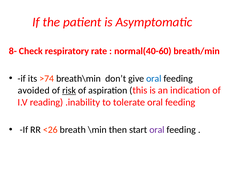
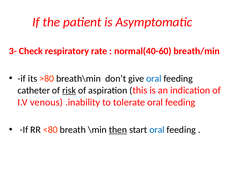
8-: 8- -> 3-
>74: >74 -> >80
avoided: avoided -> catheter
reading: reading -> venous
<26: <26 -> <80
then underline: none -> present
oral at (157, 130) colour: purple -> blue
